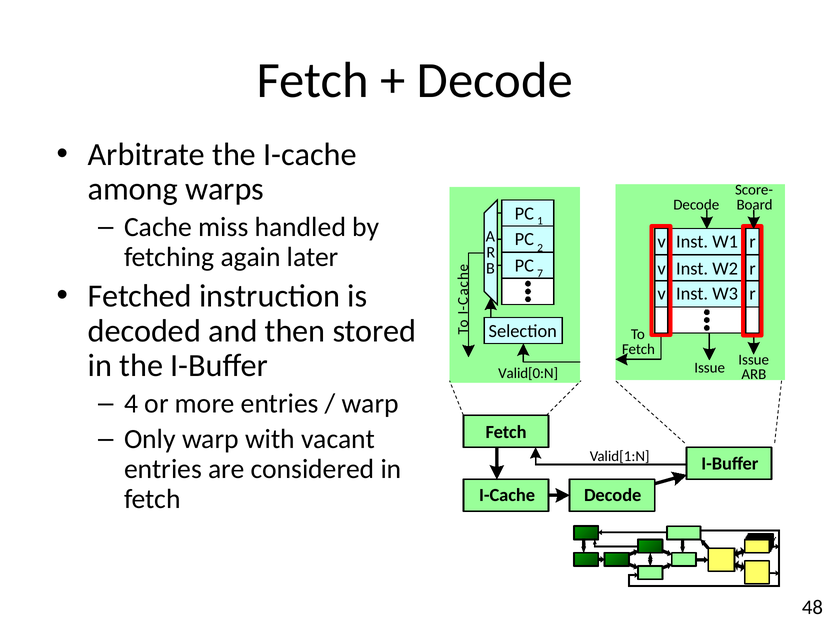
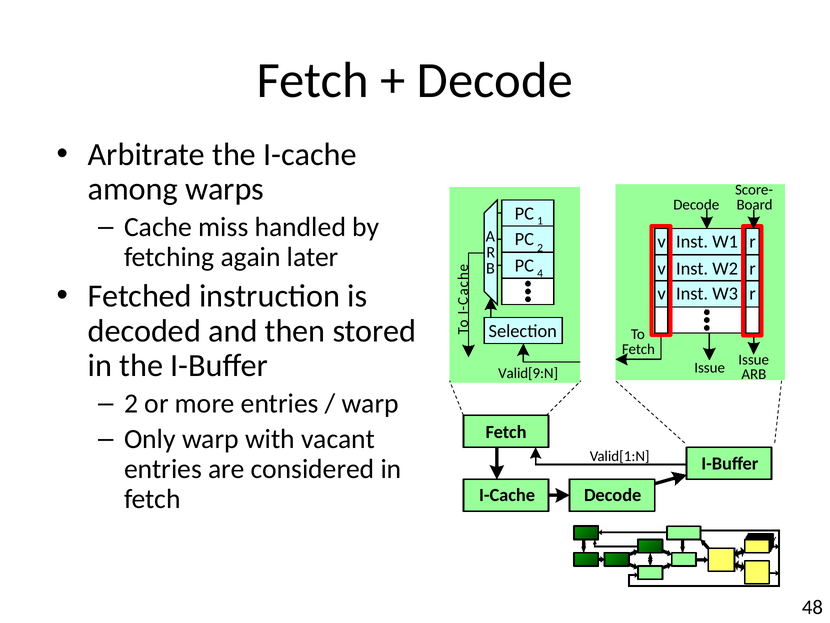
7: 7 -> 4
Valid[0:N: Valid[0:N -> Valid[9:N
4 at (131, 403): 4 -> 2
